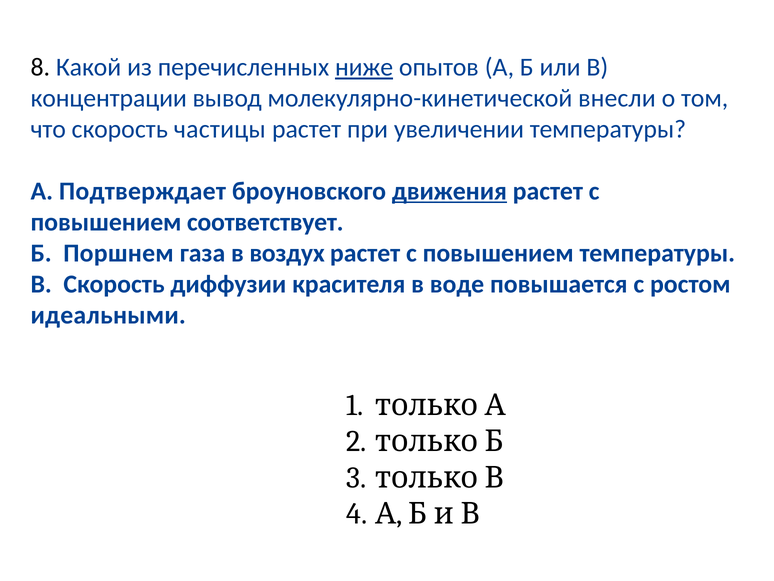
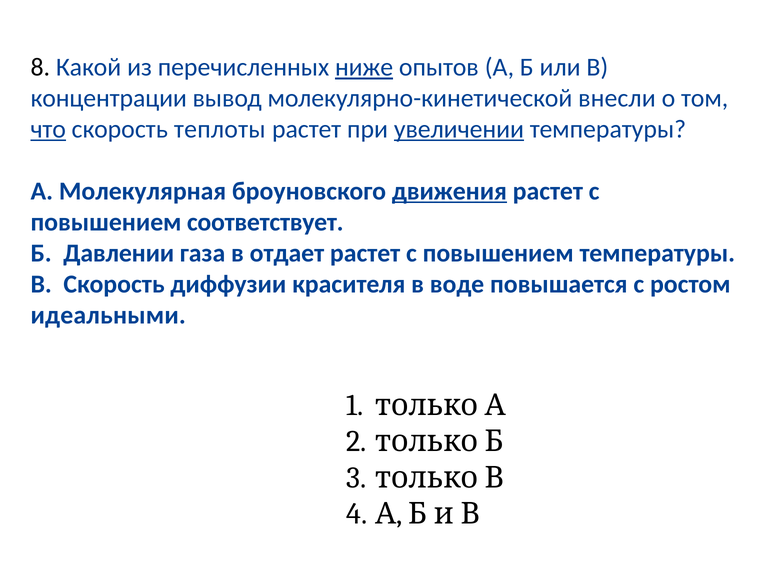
что underline: none -> present
частицы: частицы -> теплоты
увеличении underline: none -> present
Подтверждает: Подтверждает -> Молекулярная
Поршнем: Поршнем -> Давлении
воздух: воздух -> отдает
